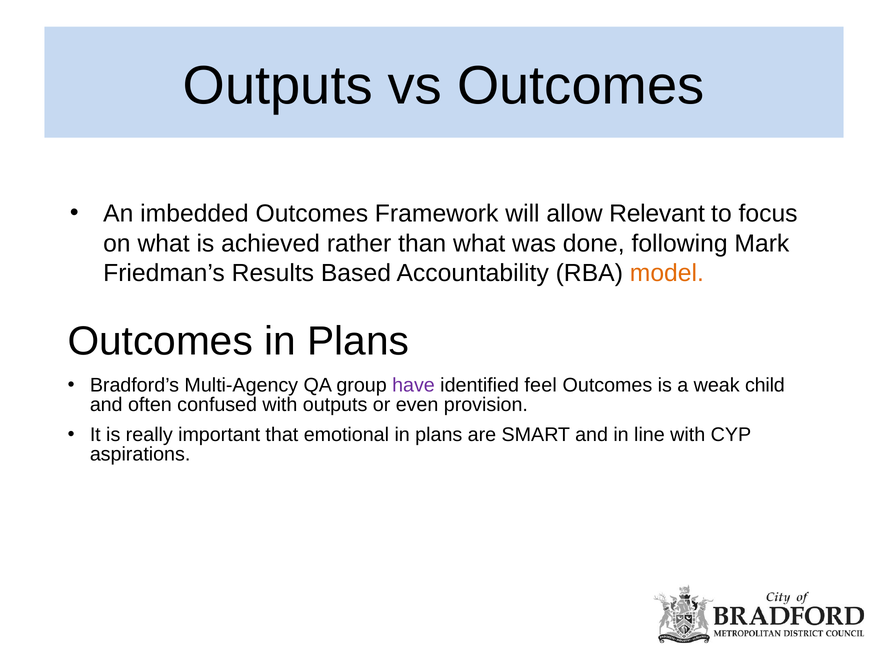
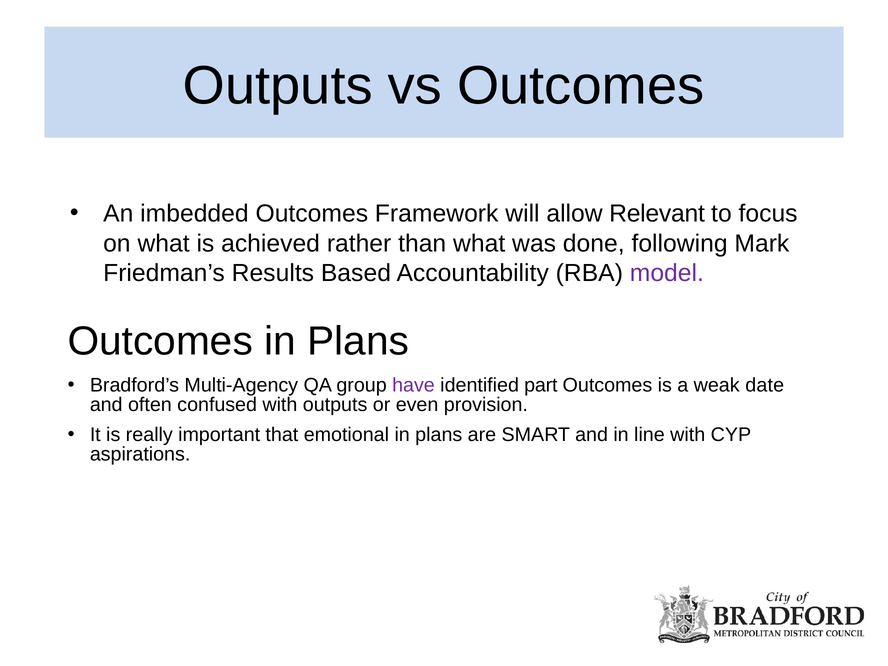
model colour: orange -> purple
feel: feel -> part
child: child -> date
